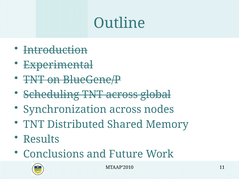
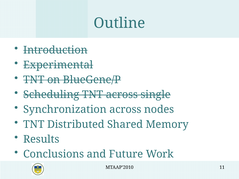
global: global -> single
